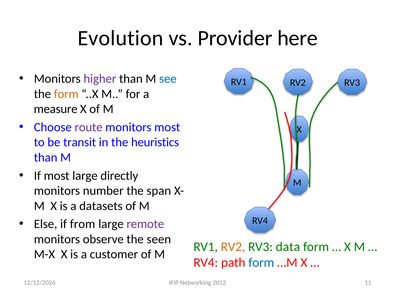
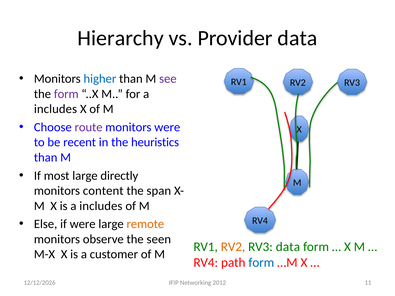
Evolution: Evolution -> Hierarchy
Provider here: here -> data
higher colour: purple -> blue
see colour: blue -> purple
form at (66, 94) colour: orange -> purple
measure at (56, 109): measure -> includes
monitors most: most -> were
transit: transit -> recent
number: number -> content
is a datasets: datasets -> includes
if from: from -> were
remote colour: purple -> orange
